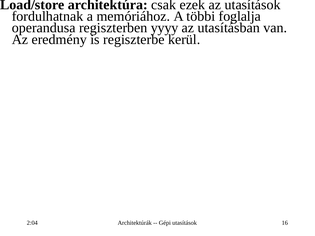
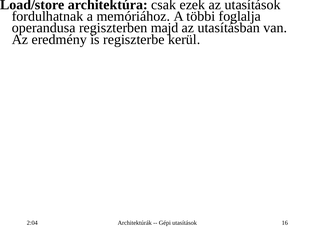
yyyy: yyyy -> majd
